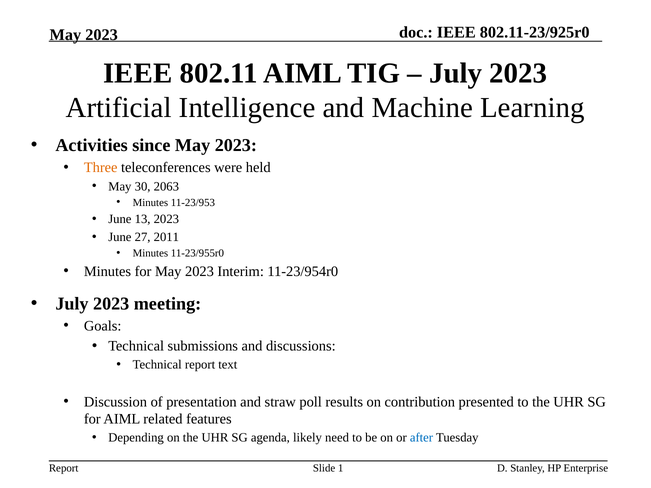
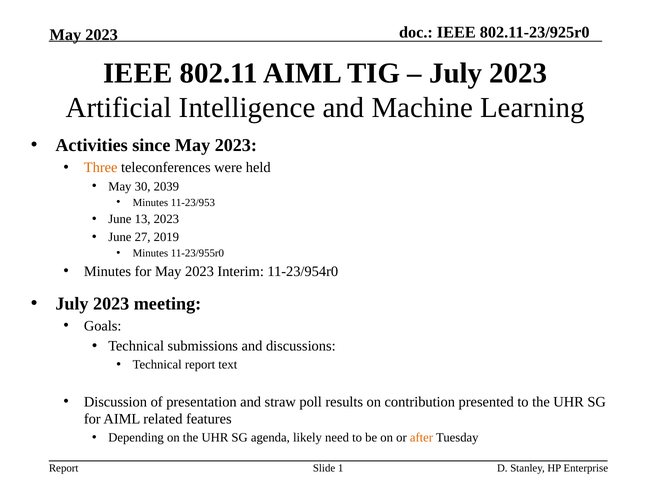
2063: 2063 -> 2039
2011: 2011 -> 2019
after colour: blue -> orange
